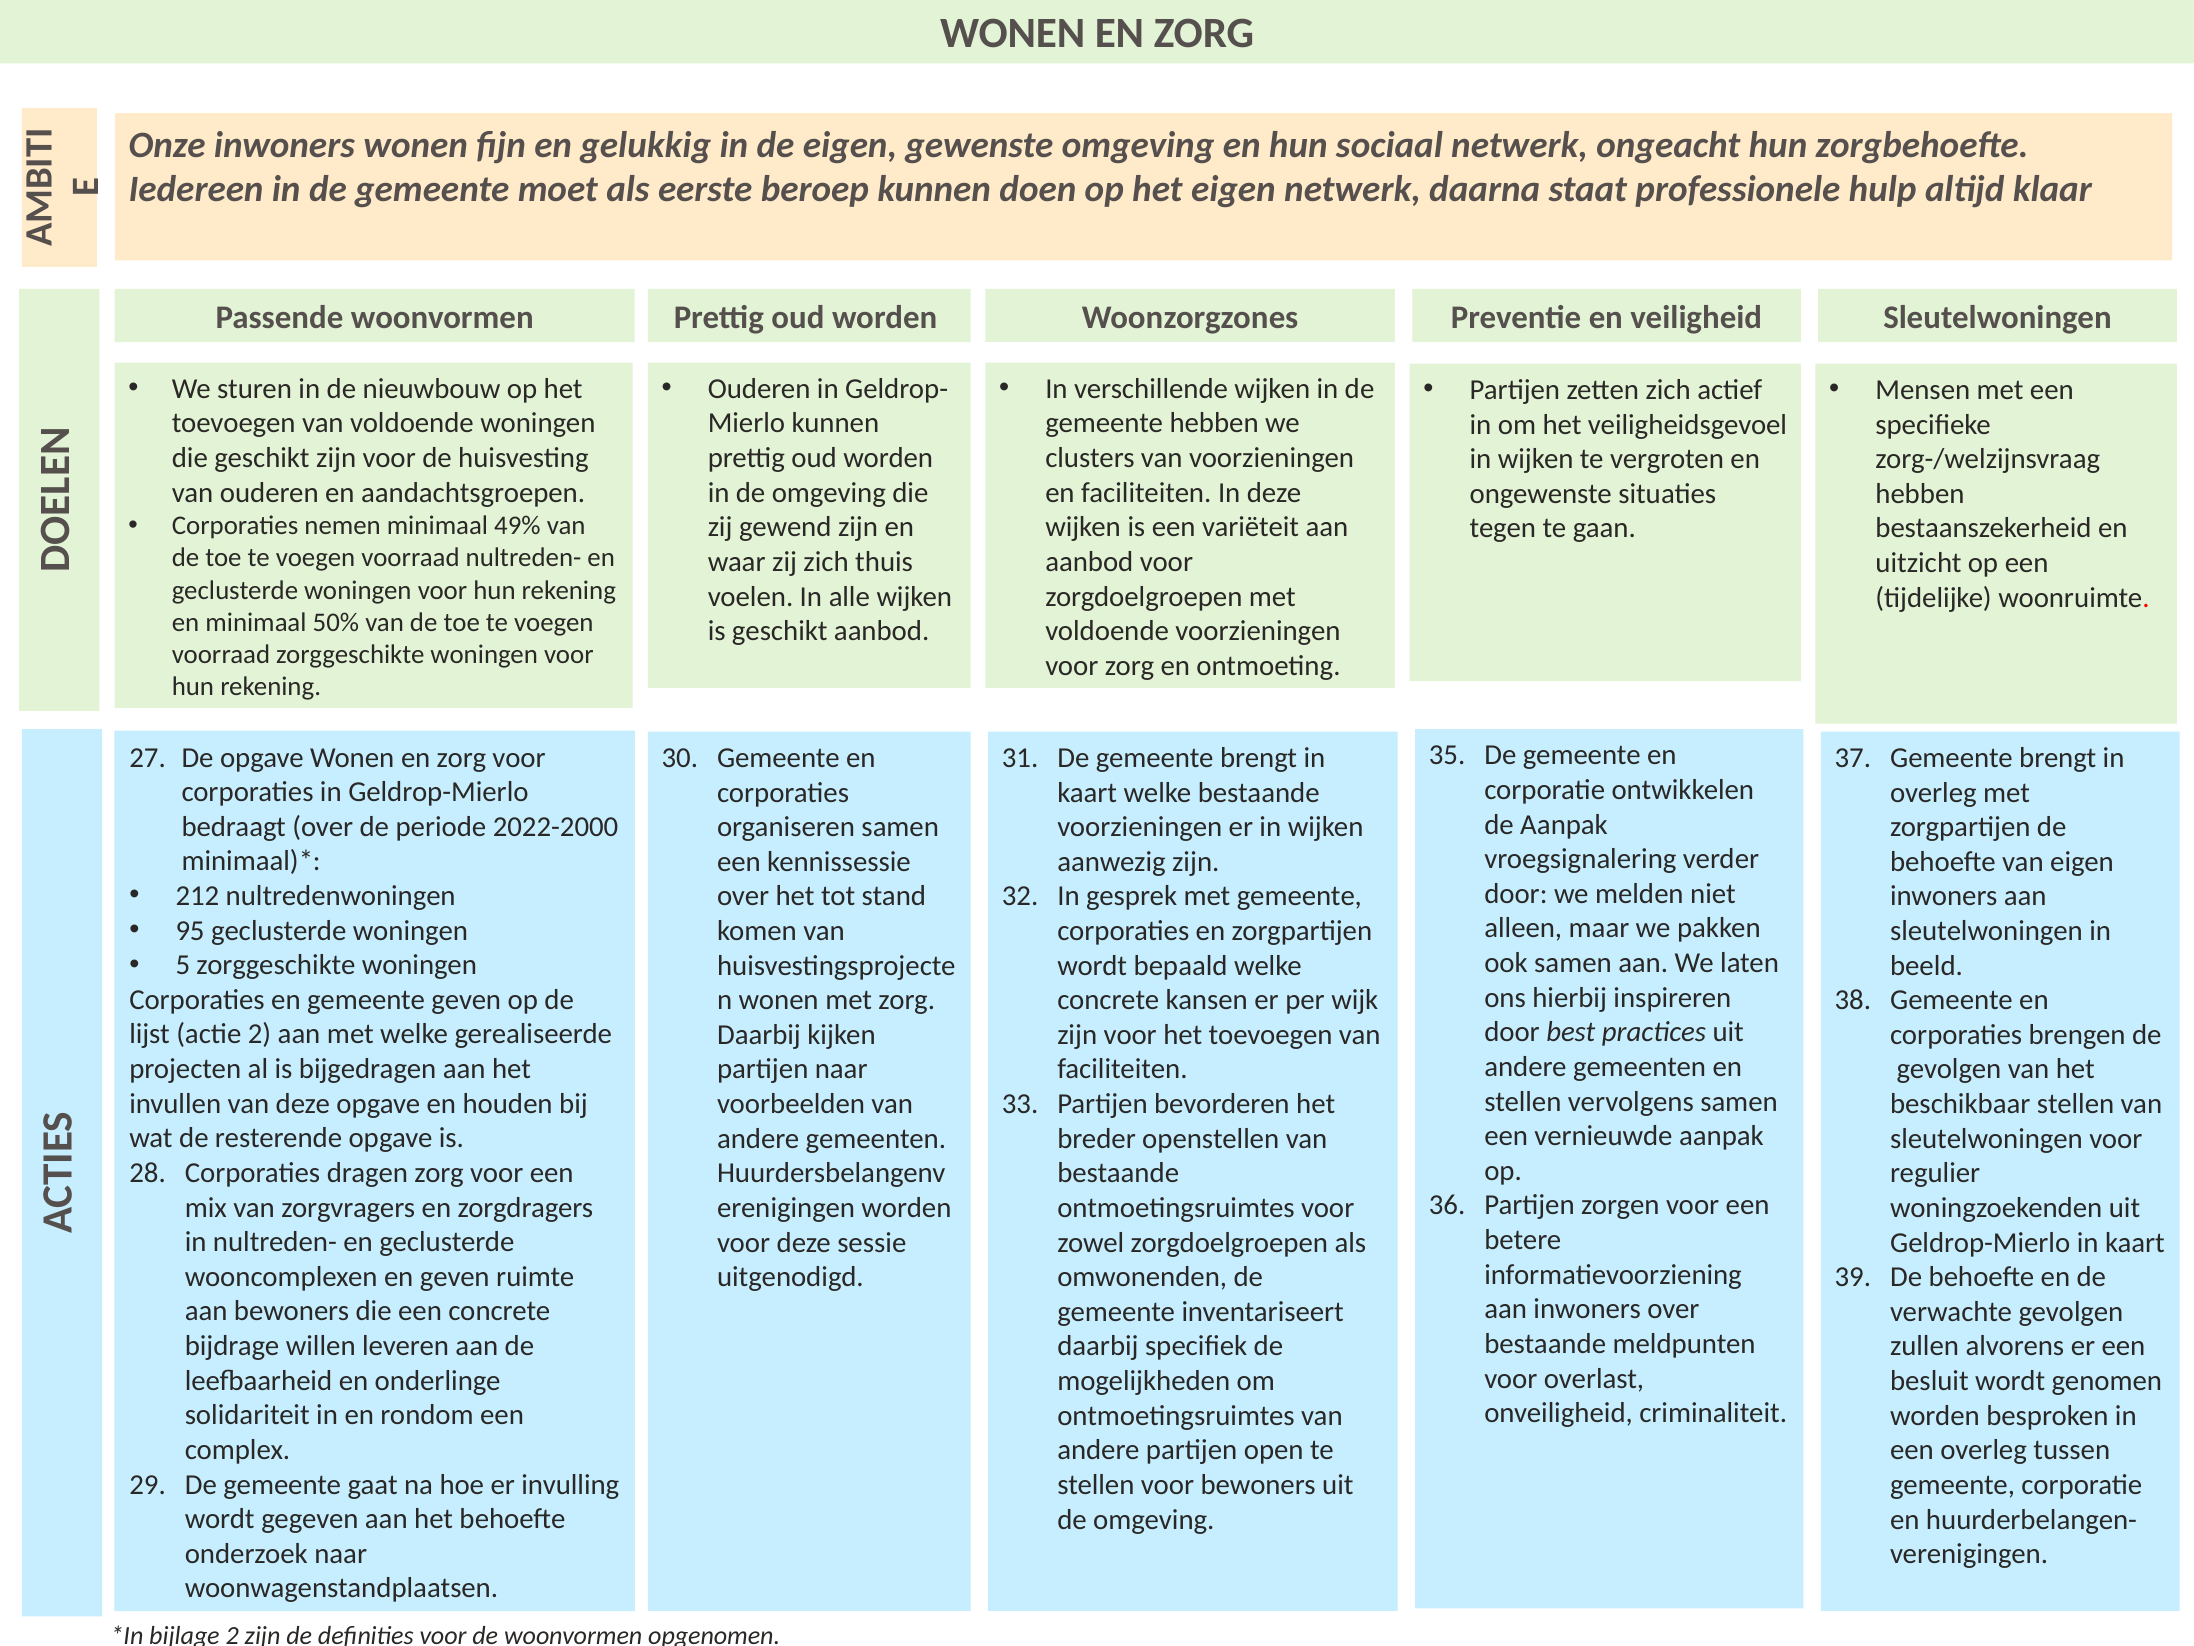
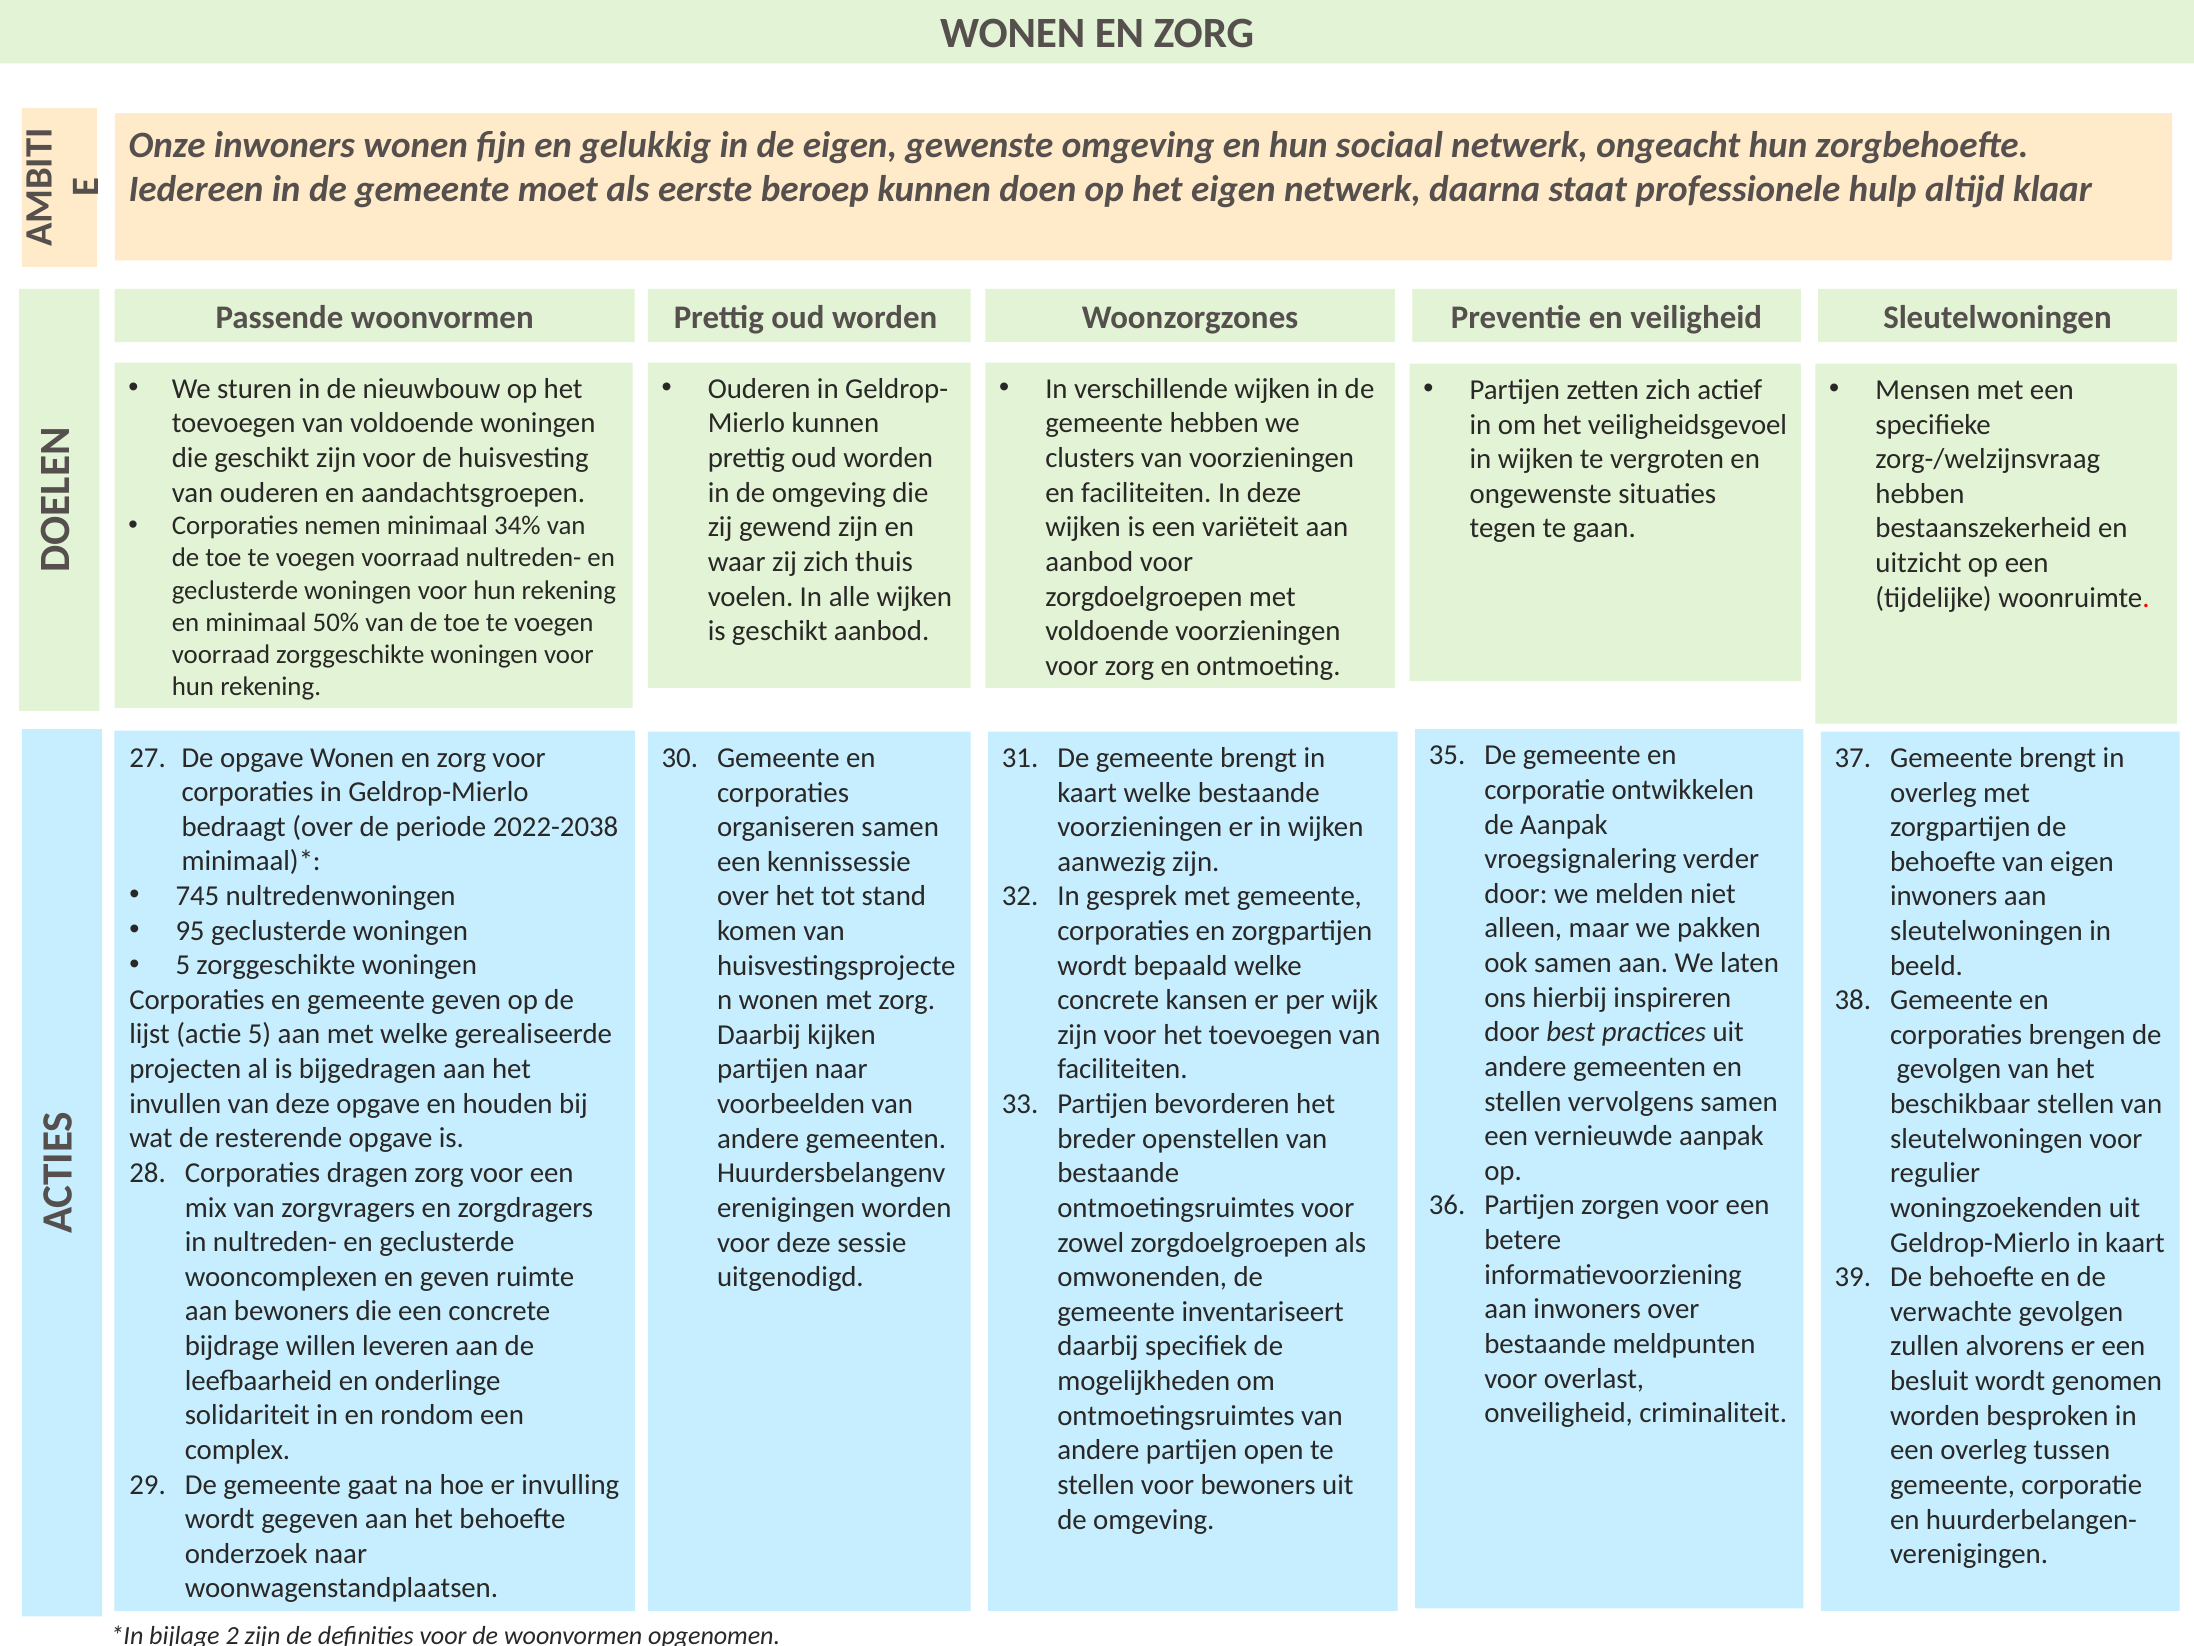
49%: 49% -> 34%
2022-2000: 2022-2000 -> 2022-2038
212: 212 -> 745
actie 2: 2 -> 5
